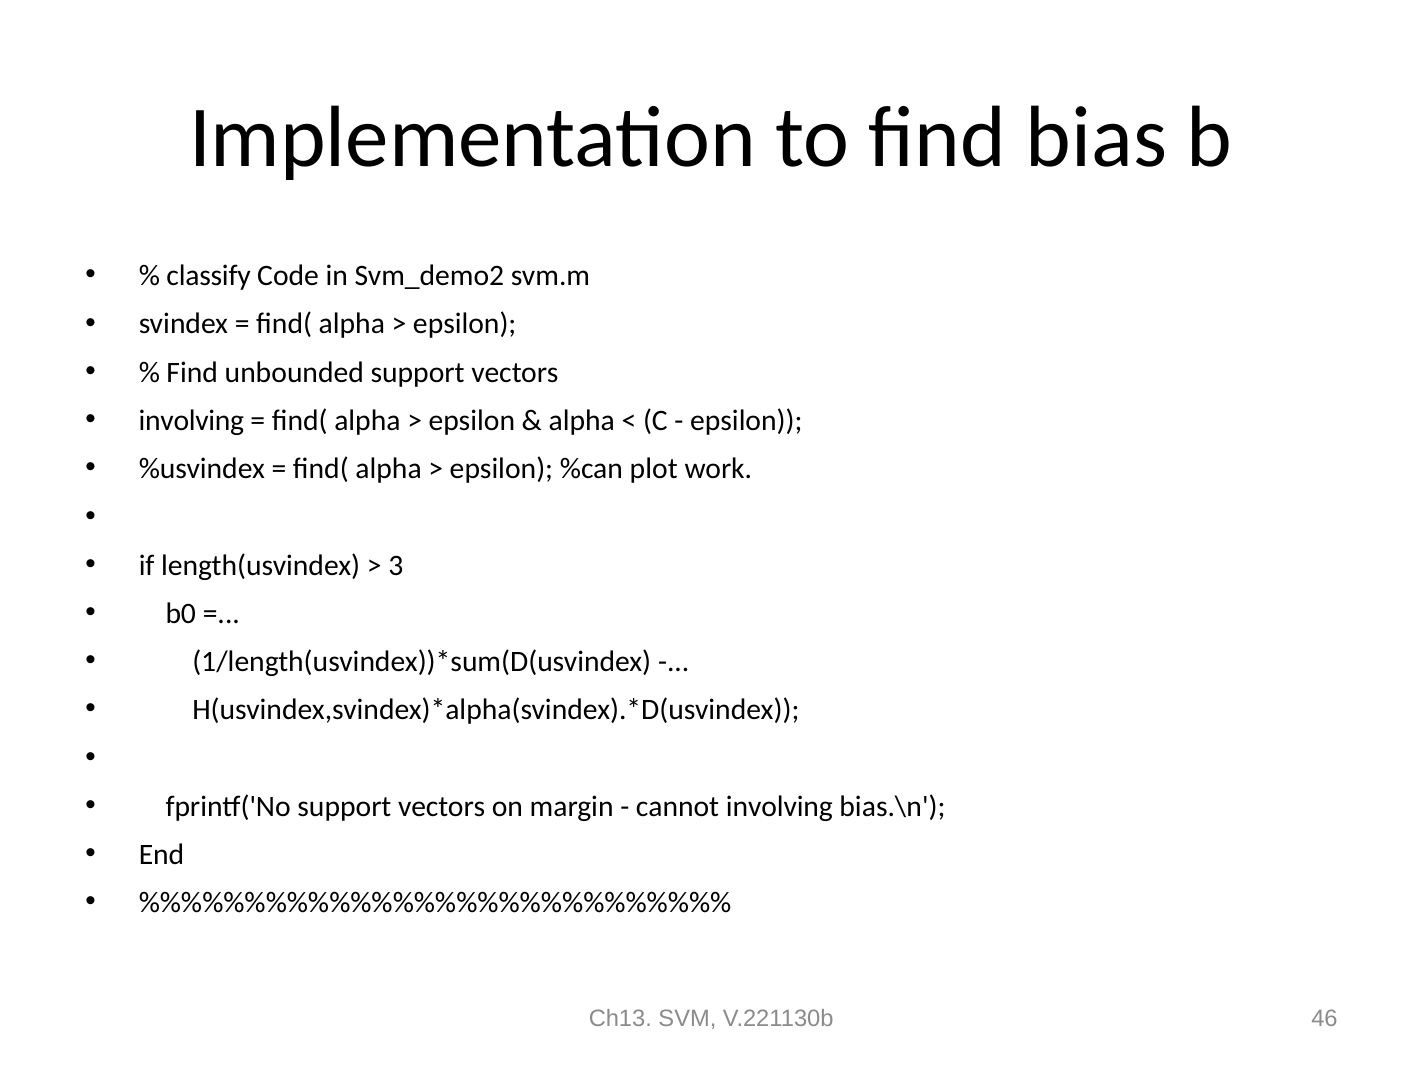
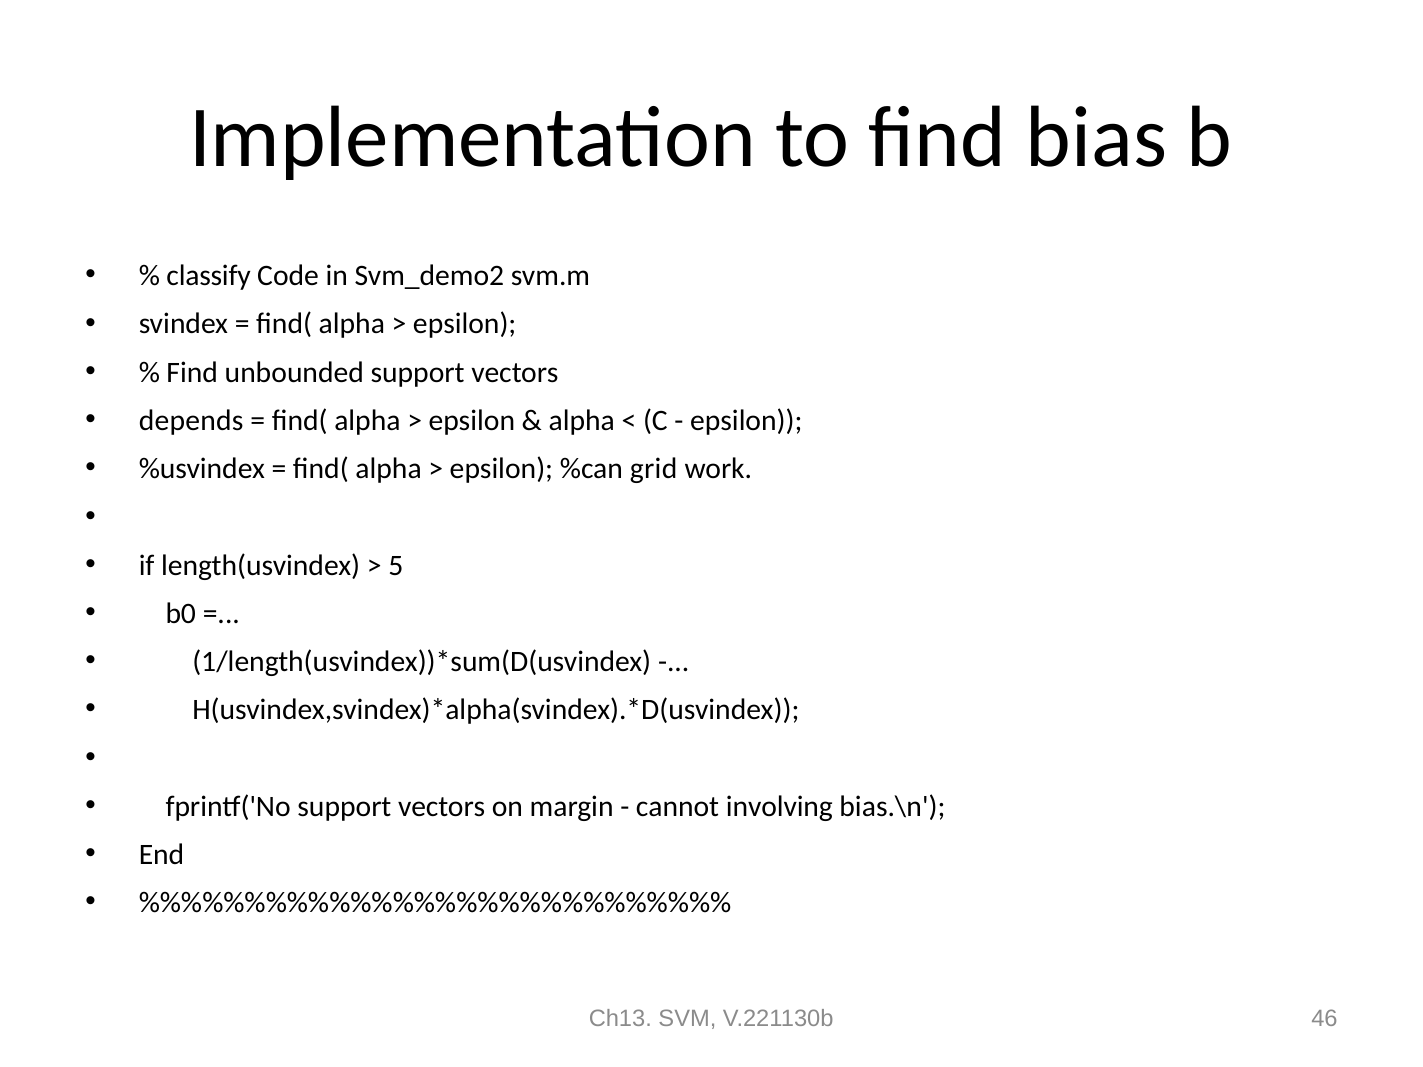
involving at (191, 421): involving -> depends
plot: plot -> grid
3: 3 -> 5
